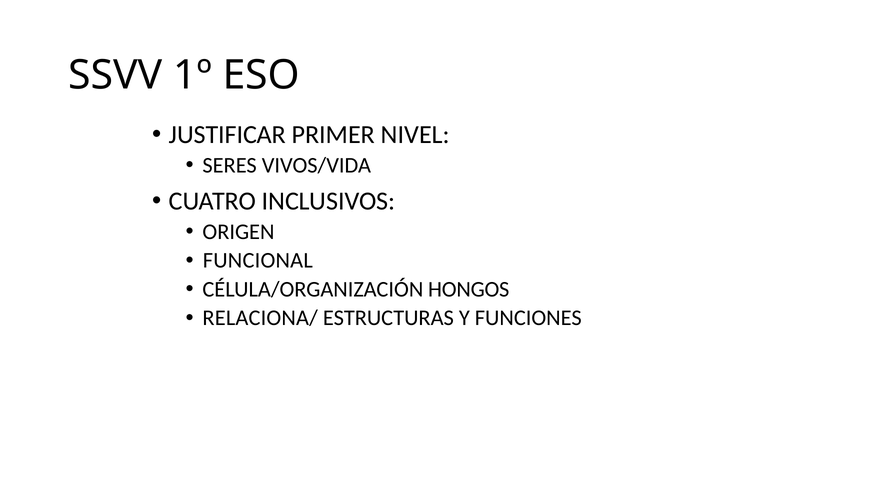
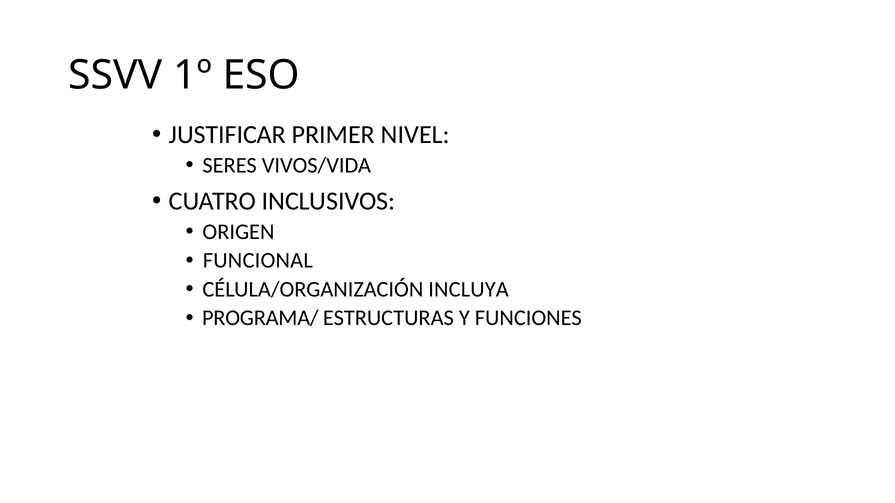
HONGOS: HONGOS -> INCLUYA
RELACIONA/: RELACIONA/ -> PROGRAMA/
